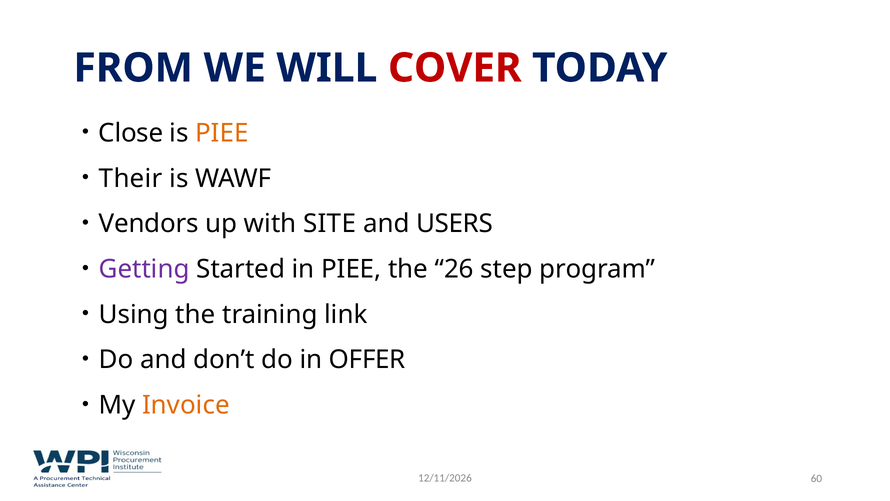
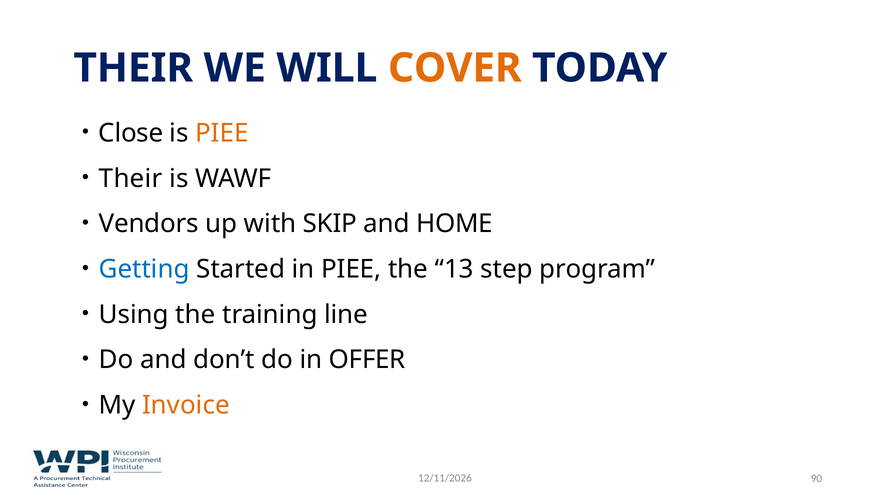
FROM at (133, 68): FROM -> THEIR
COVER colour: red -> orange
SITE: SITE -> SKIP
USERS: USERS -> HOME
Getting colour: purple -> blue
26: 26 -> 13
link: link -> line
60: 60 -> 90
